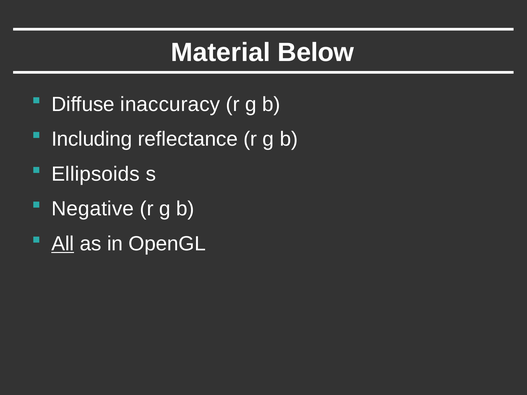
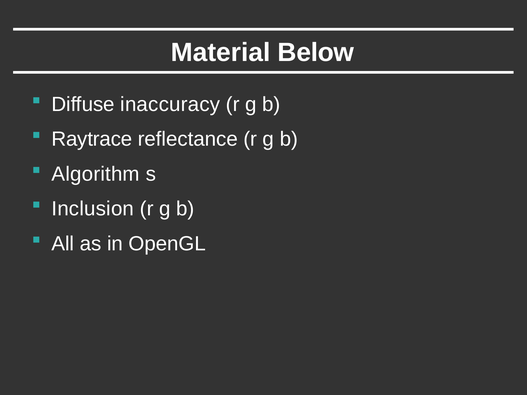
Including: Including -> Raytrace
Ellipsoids: Ellipsoids -> Algorithm
Negative: Negative -> Inclusion
All underline: present -> none
